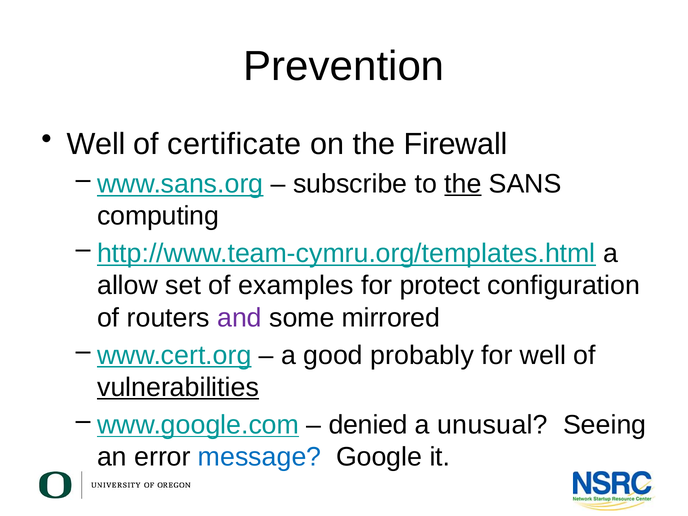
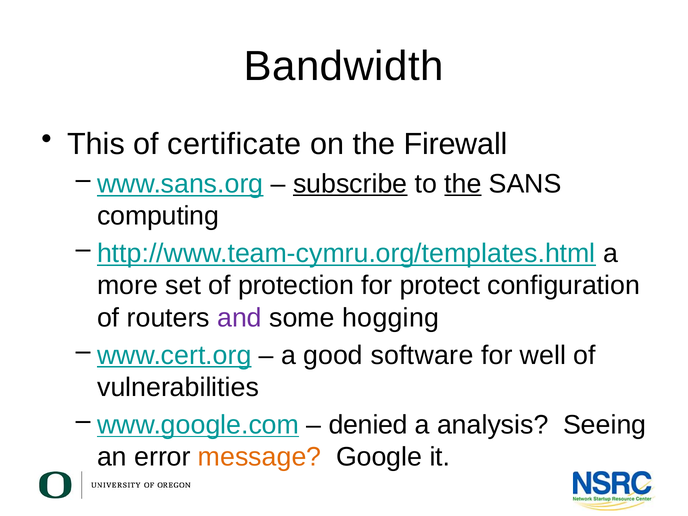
Prevention: Prevention -> Bandwidth
Well at (96, 144): Well -> This
subscribe underline: none -> present
allow: allow -> more
examples: examples -> protection
mirrored: mirrored -> hogging
probably: probably -> software
vulnerabilities underline: present -> none
unusual: unusual -> analysis
message colour: blue -> orange
